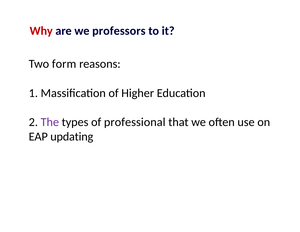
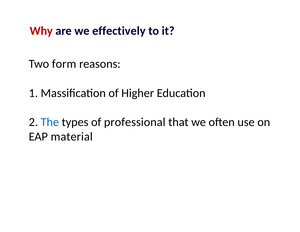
professors: professors -> effectively
The colour: purple -> blue
updating: updating -> material
